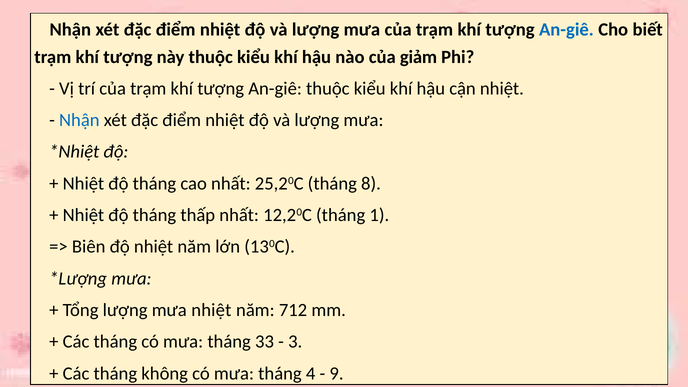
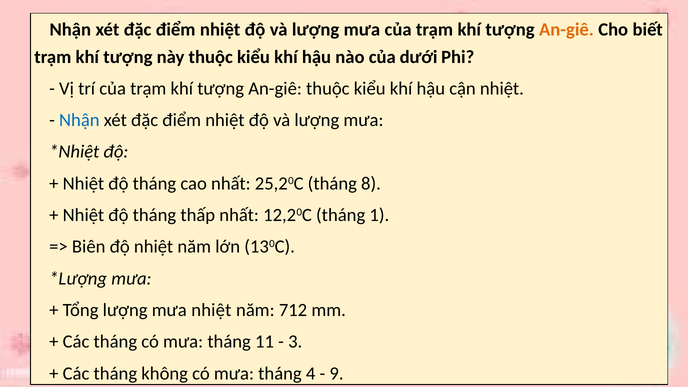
An-giê at (566, 30) colour: blue -> orange
giảm: giảm -> dưới
33: 33 -> 11
